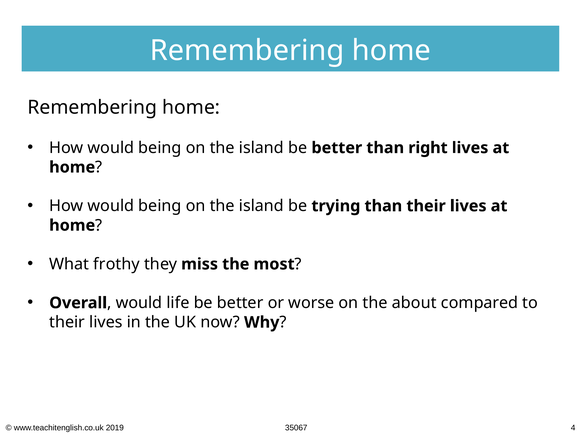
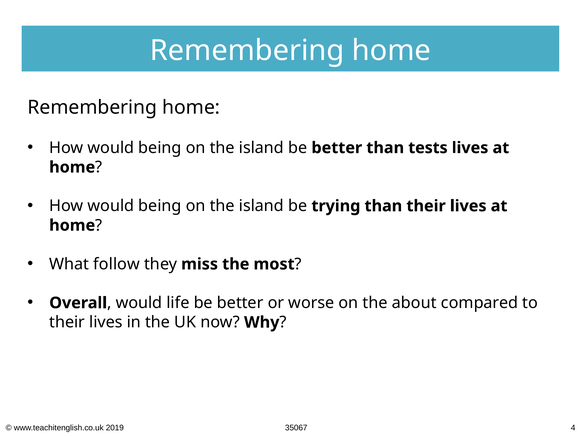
right: right -> tests
frothy: frothy -> follow
